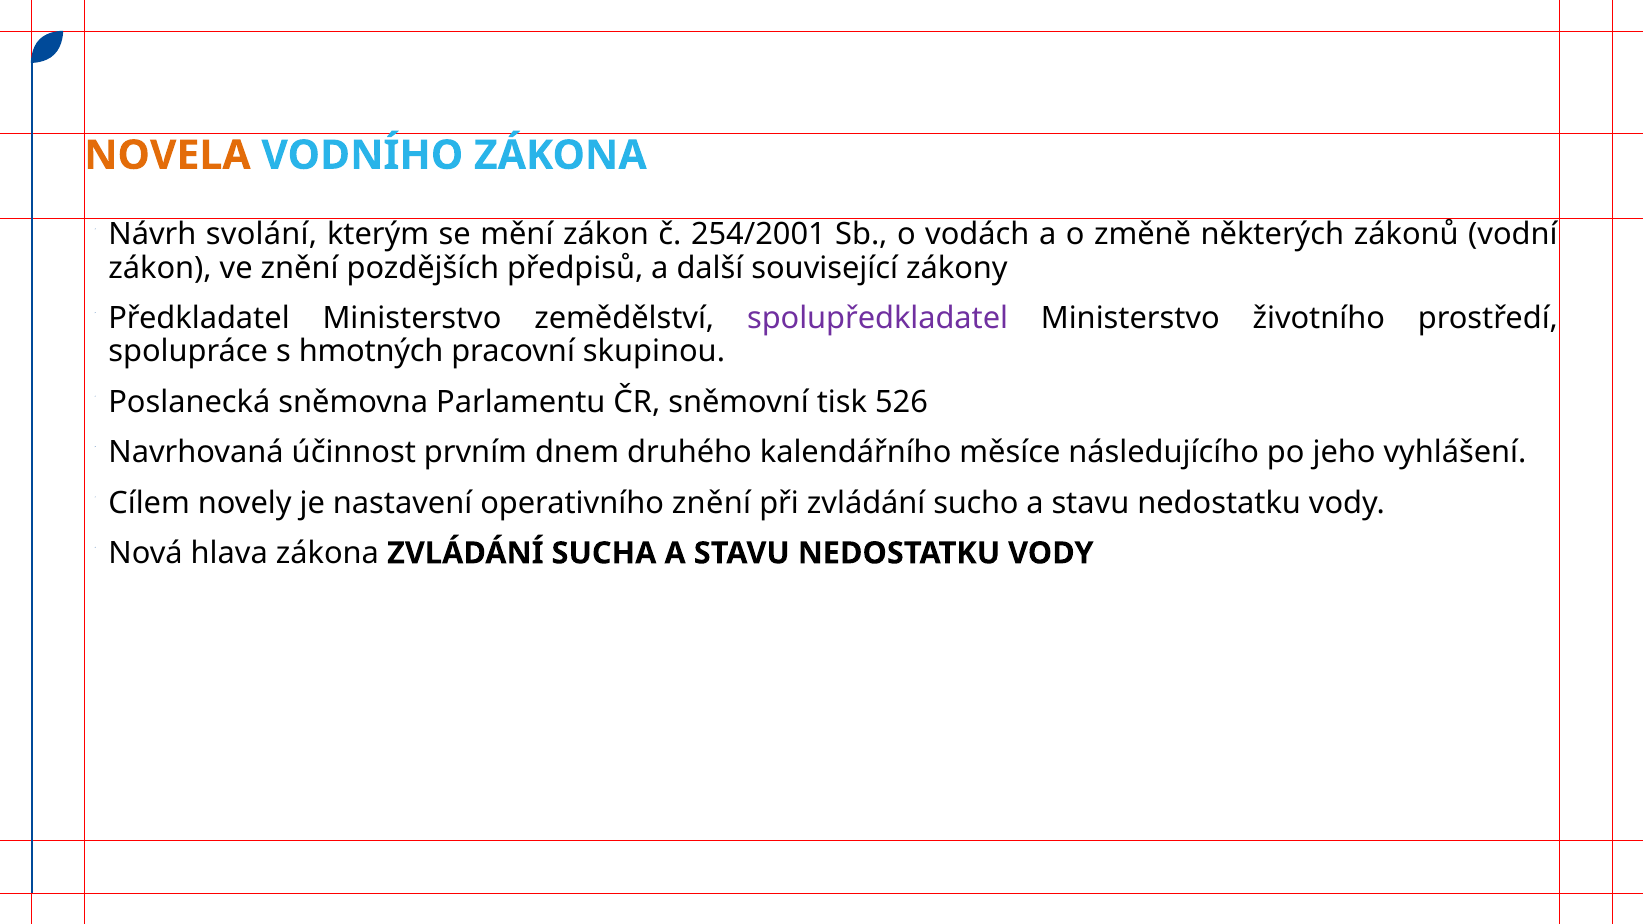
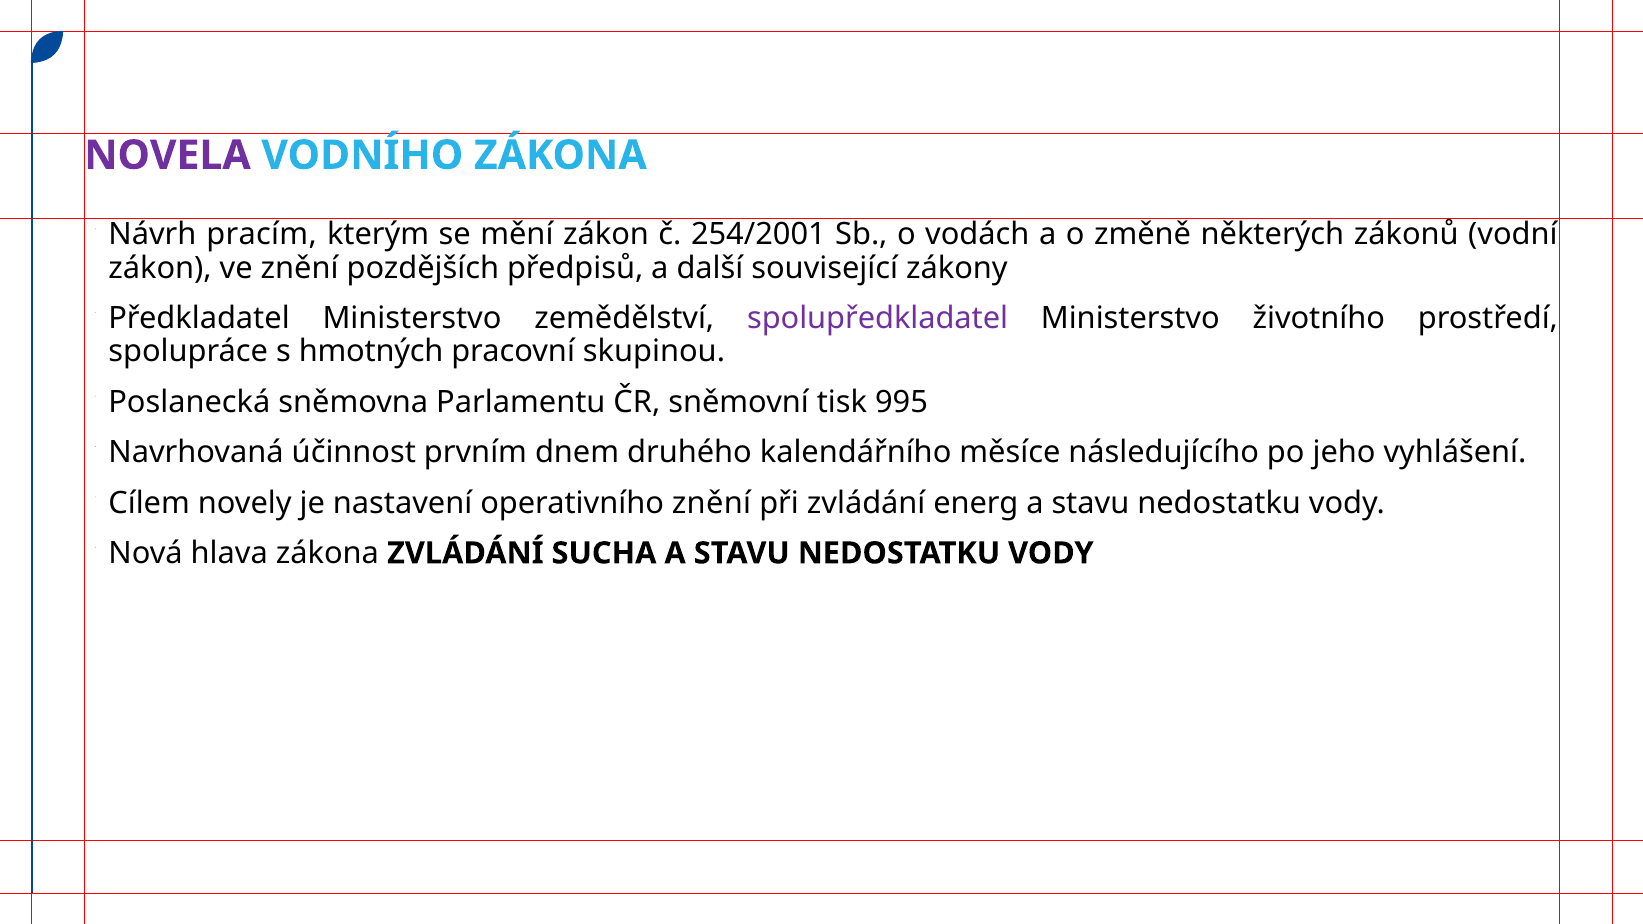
NOVELA colour: orange -> purple
svolání: svolání -> pracím
526: 526 -> 995
sucho: sucho -> energ
